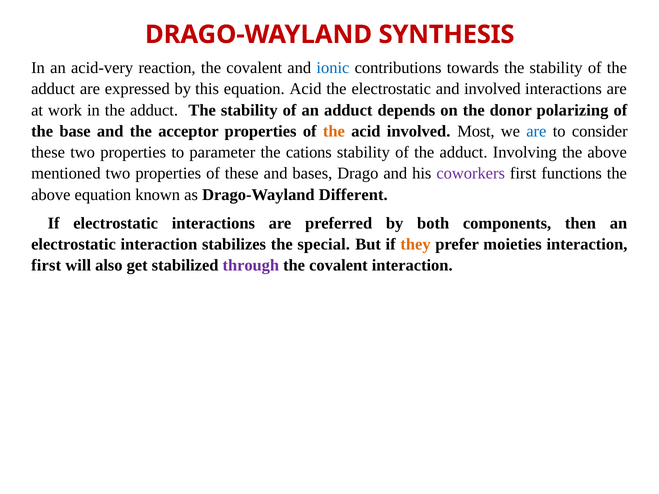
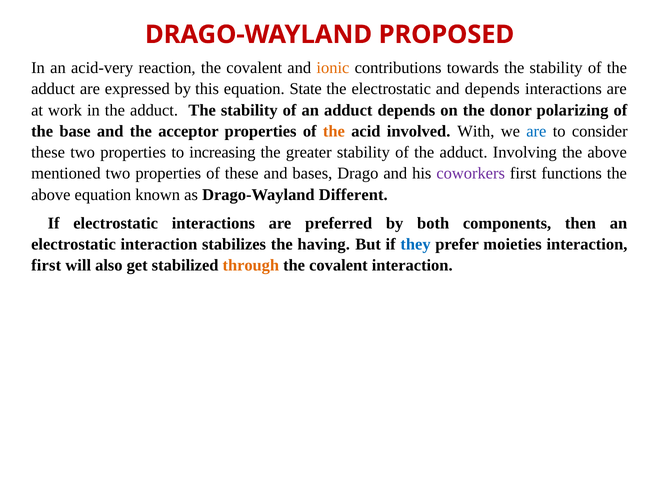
SYNTHESIS: SYNTHESIS -> PROPOSED
ionic colour: blue -> orange
equation Acid: Acid -> State
and involved: involved -> depends
Most: Most -> With
parameter: parameter -> increasing
cations: cations -> greater
special: special -> having
they colour: orange -> blue
through colour: purple -> orange
